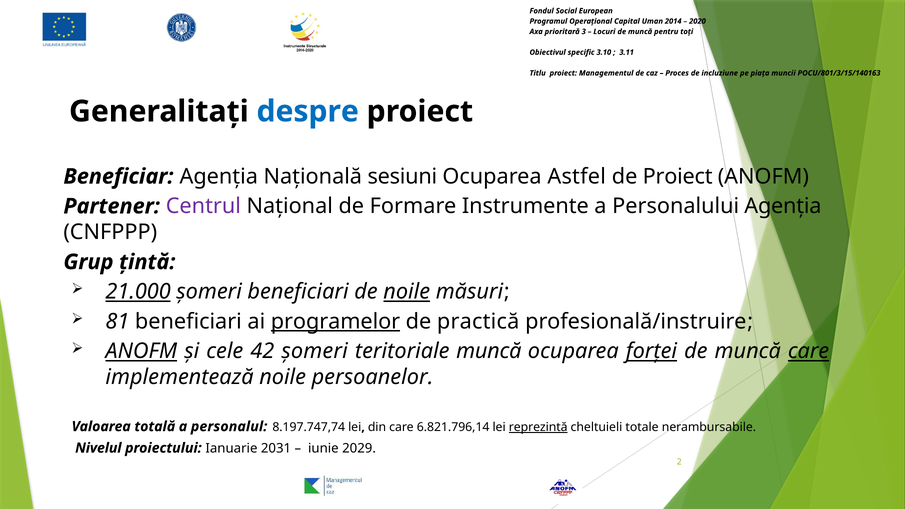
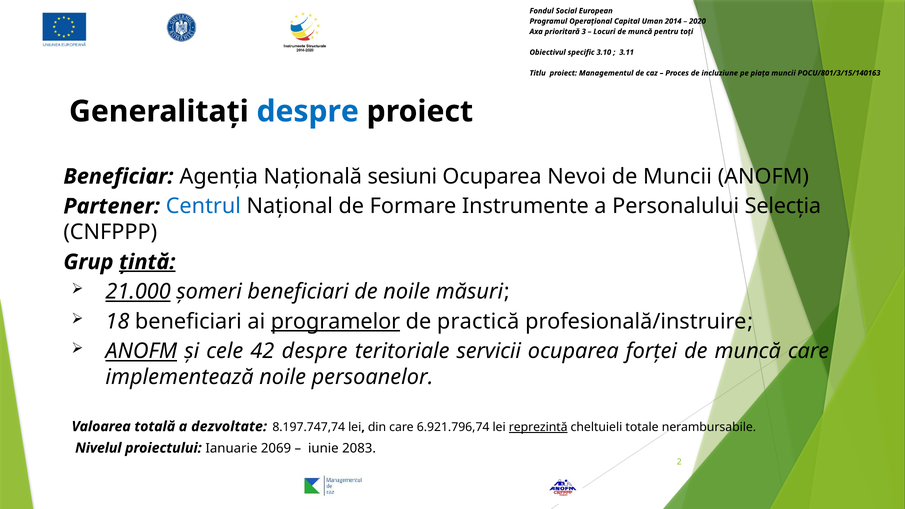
Astfel: Astfel -> Nevoi
de Proiect: Proiect -> Muncii
Centrul colour: purple -> blue
Personalului Agenția: Agenția -> Selecția
țintă underline: none -> present
noile at (407, 292) underline: present -> none
81: 81 -> 18
42 șomeri: șomeri -> despre
teritoriale muncă: muncă -> servicii
forței underline: present -> none
care at (809, 351) underline: present -> none
personalul: personalul -> dezvoltate
6.821.796,14: 6.821.796,14 -> 6.921.796,74
2031: 2031 -> 2069
2029: 2029 -> 2083
